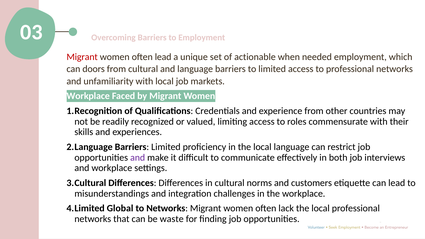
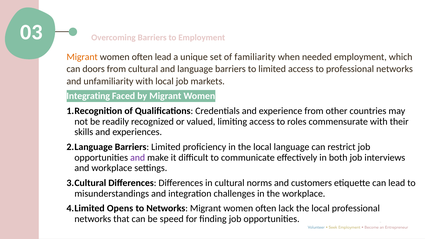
Migrant at (82, 57) colour: red -> orange
actionable: actionable -> familiarity
Workplace at (88, 96): Workplace -> Integrating
Global: Global -> Opens
waste: waste -> speed
